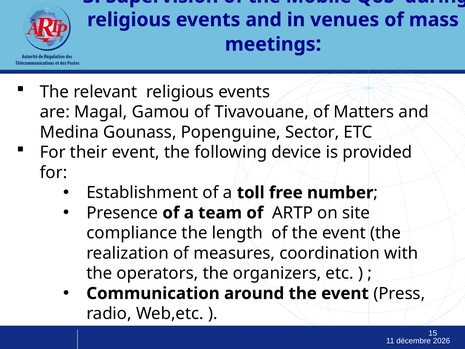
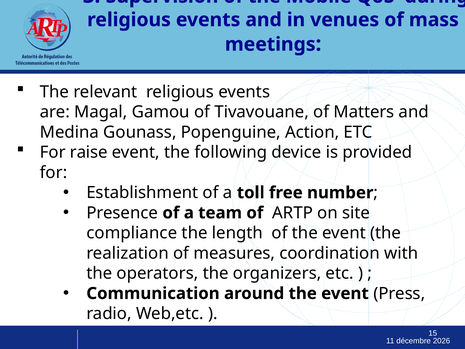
Sector: Sector -> Action
their: their -> raise
